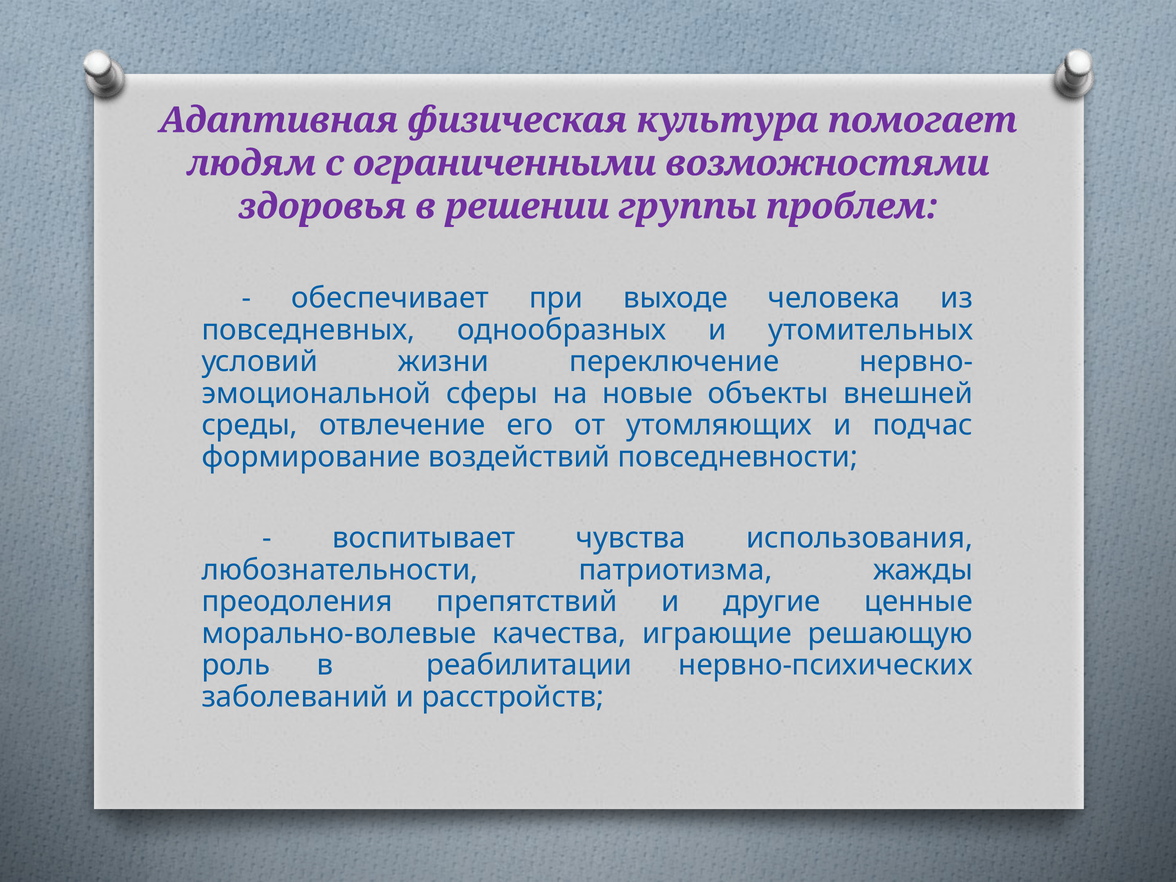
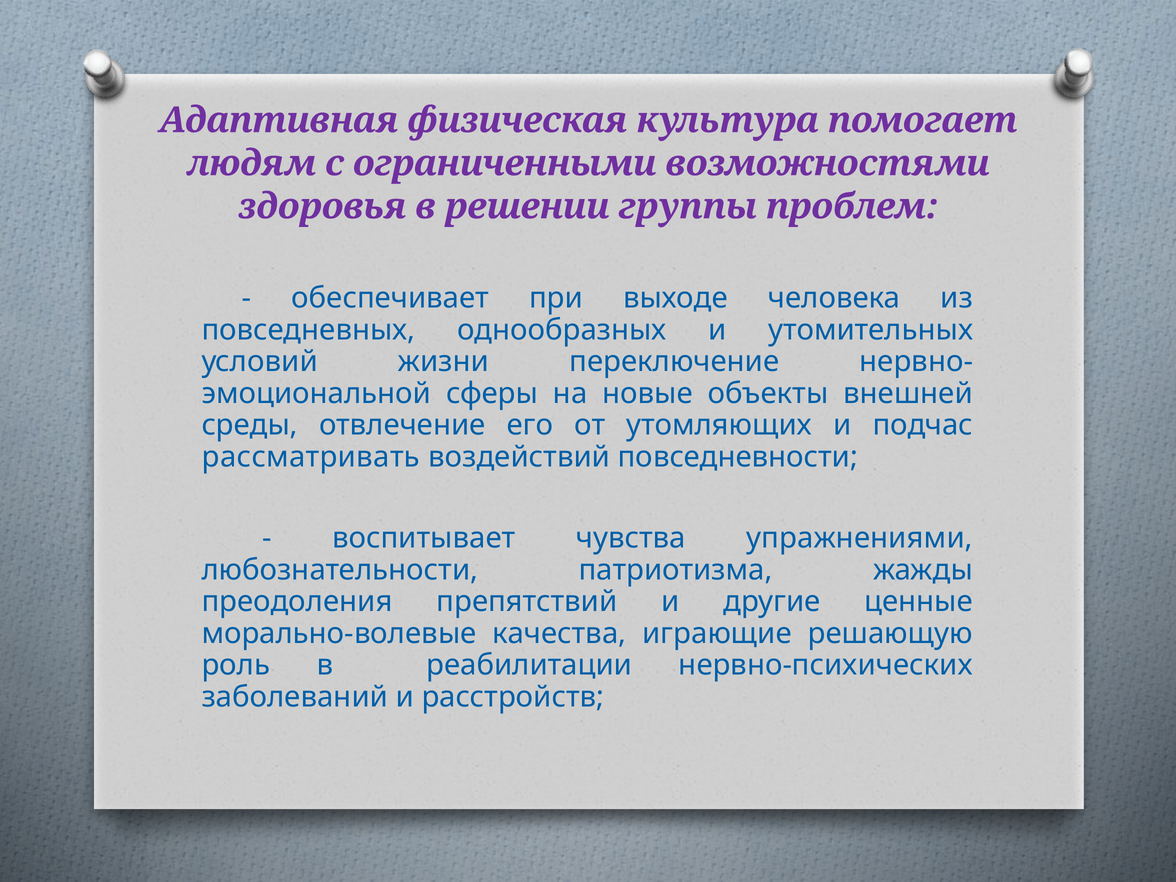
формирование: формирование -> рассматривать
использования: использования -> упражнениями
